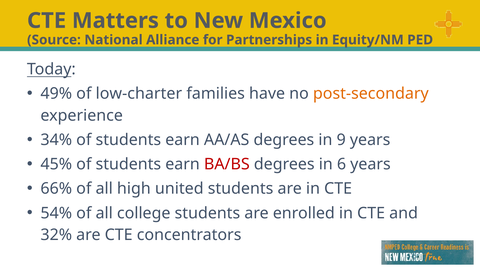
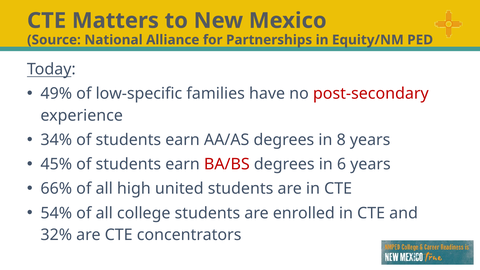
low-charter: low-charter -> low-specific
post-secondary colour: orange -> red
9: 9 -> 8
